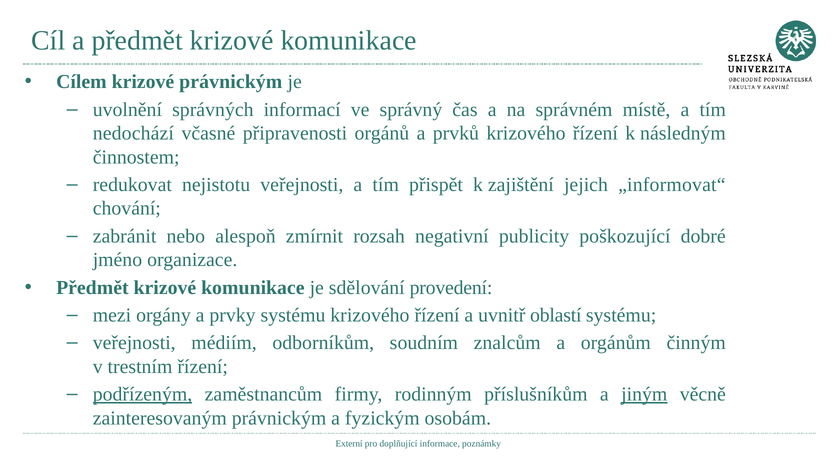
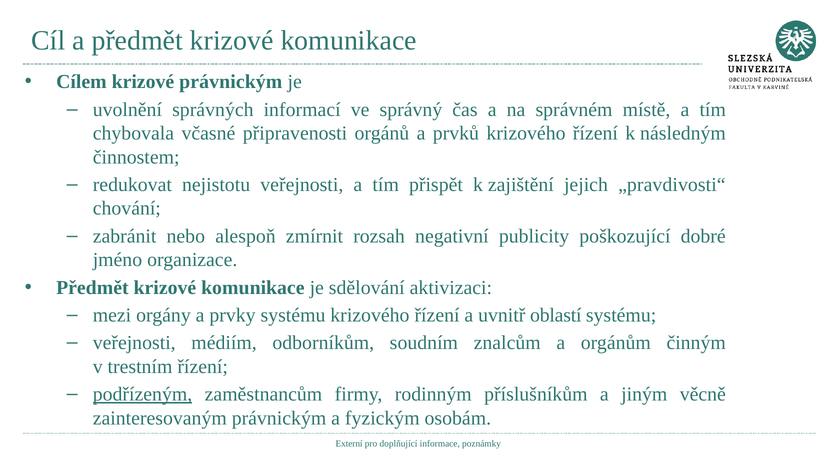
nedochází: nedochází -> chybovala
„informovat“: „informovat“ -> „pravdivosti“
provedení: provedení -> aktivizaci
jiným underline: present -> none
